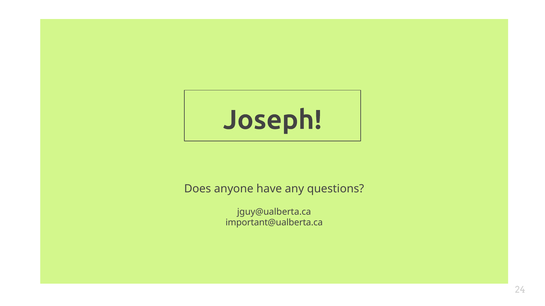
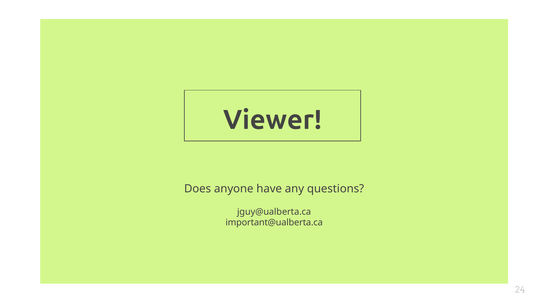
Joseph: Joseph -> Viewer
